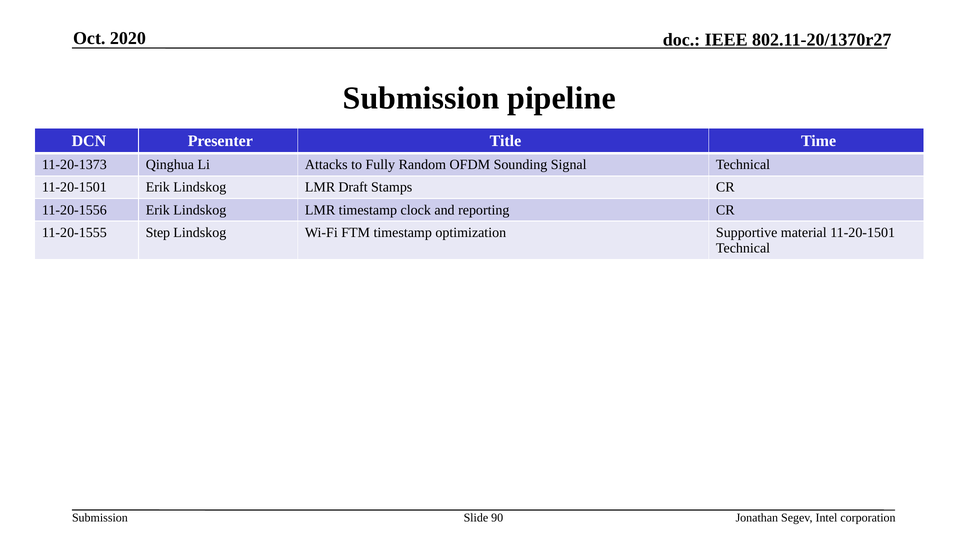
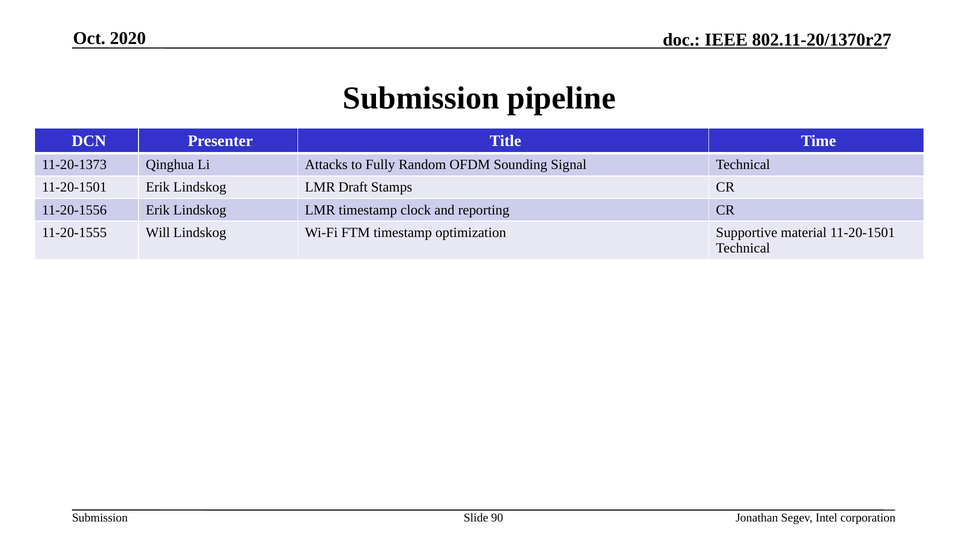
Step: Step -> Will
